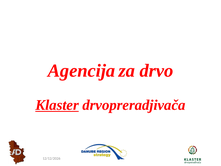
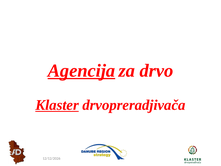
Agencija underline: none -> present
